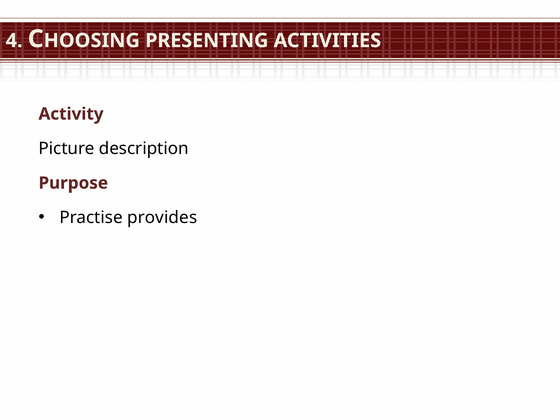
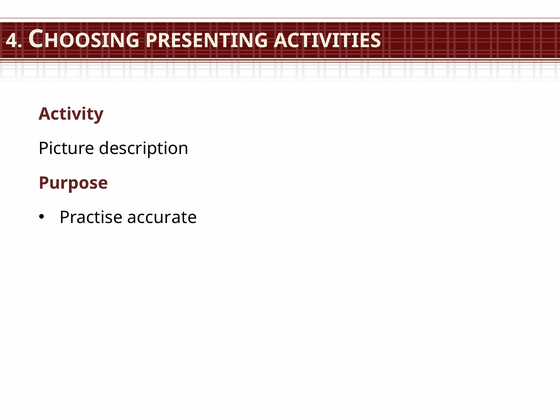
provides: provides -> accurate
